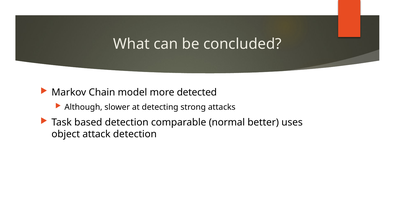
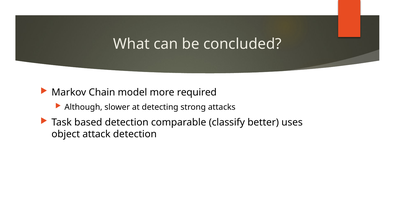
detected: detected -> required
normal: normal -> classify
